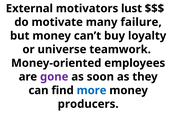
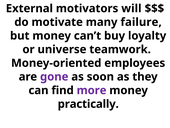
lust: lust -> will
more colour: blue -> purple
producers: producers -> practically
